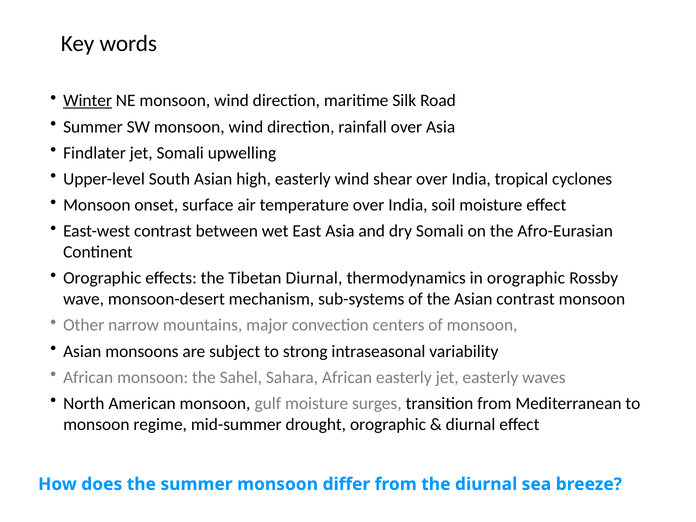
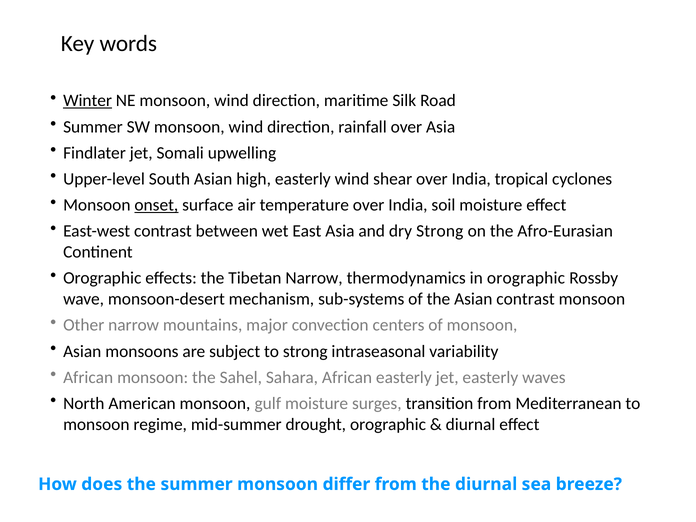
onset underline: none -> present
dry Somali: Somali -> Strong
Tibetan Diurnal: Diurnal -> Narrow
